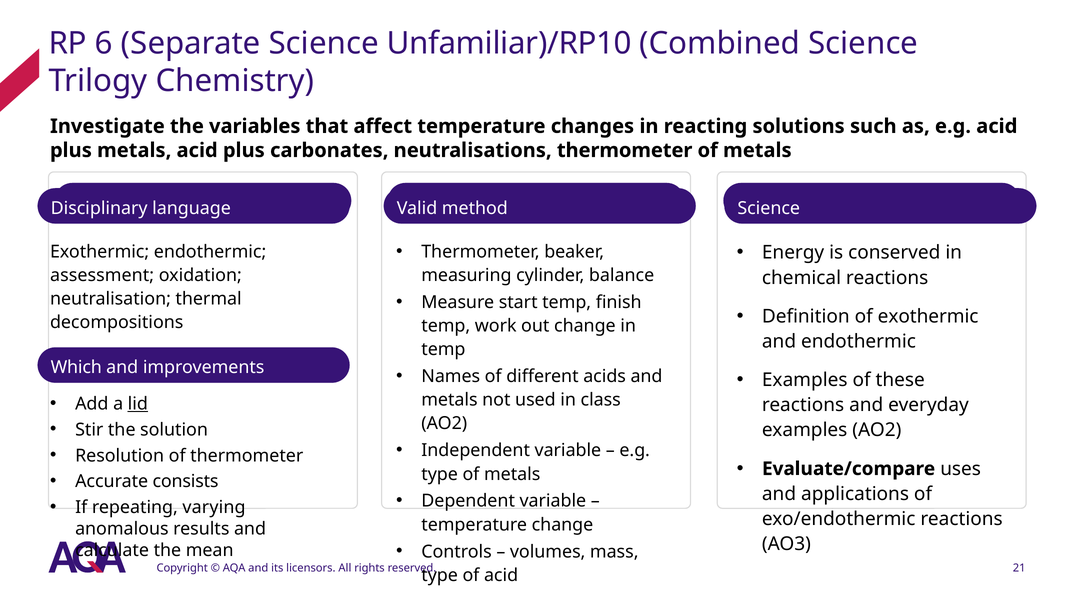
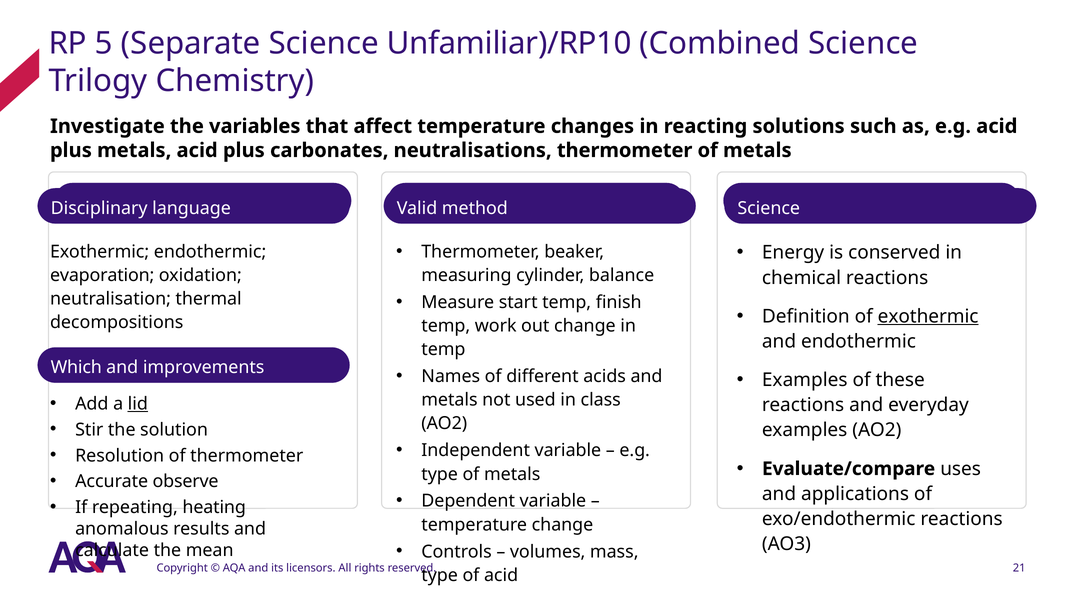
6: 6 -> 5
assessment: assessment -> evaporation
exothermic at (928, 316) underline: none -> present
consists: consists -> observe
varying: varying -> heating
